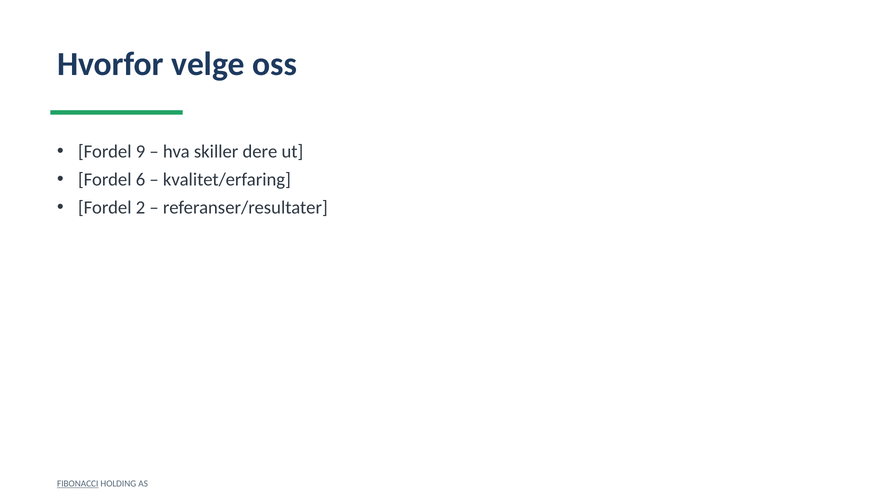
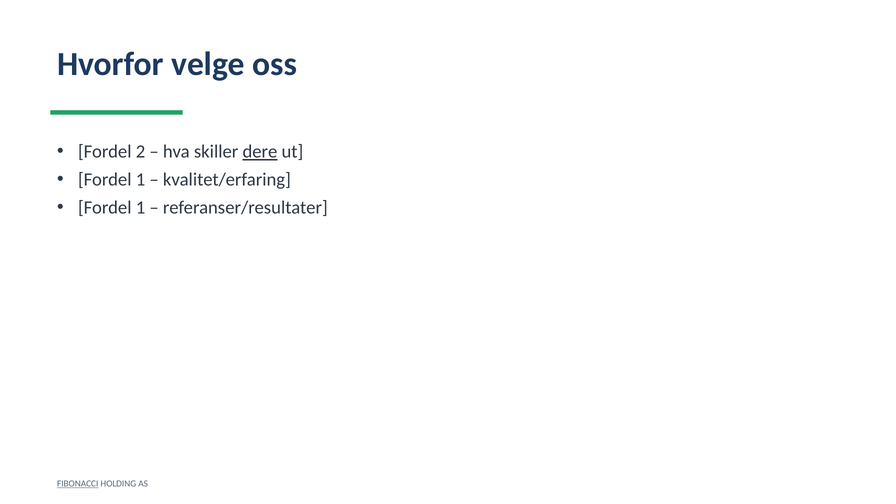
9: 9 -> 2
dere underline: none -> present
6 at (141, 180): 6 -> 1
2 at (141, 208): 2 -> 1
